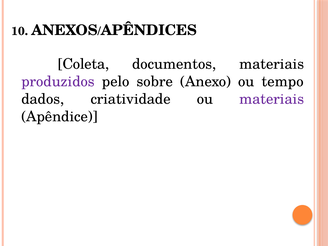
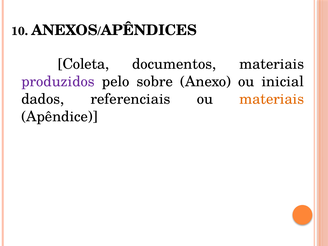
tempo: tempo -> inicial
criatividade: criatividade -> referenciais
materiais at (272, 99) colour: purple -> orange
